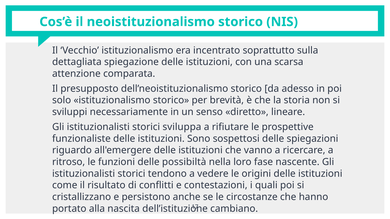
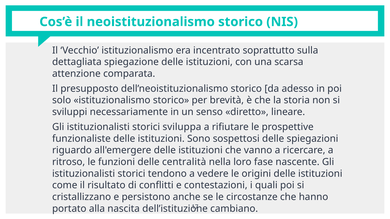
possibiltà: possibiltà -> centralità
